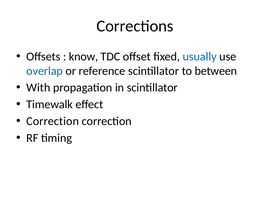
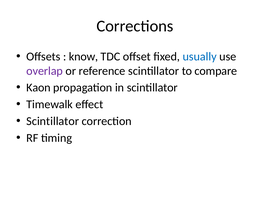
overlap colour: blue -> purple
between: between -> compare
With: With -> Kaon
Correction at (53, 121): Correction -> Scintillator
